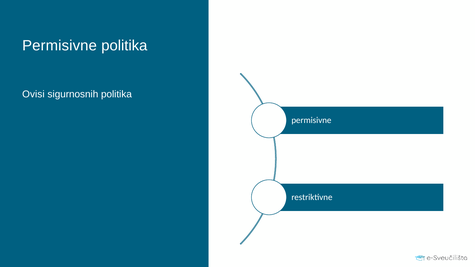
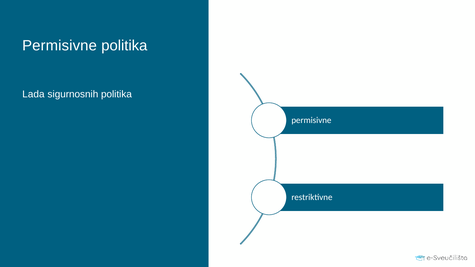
Ovisi: Ovisi -> Lada
